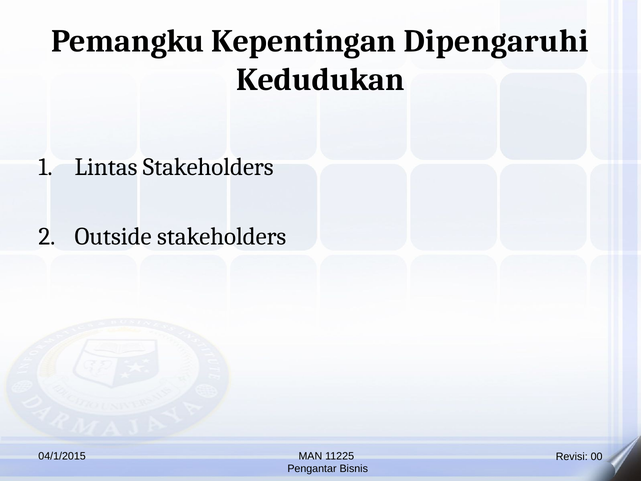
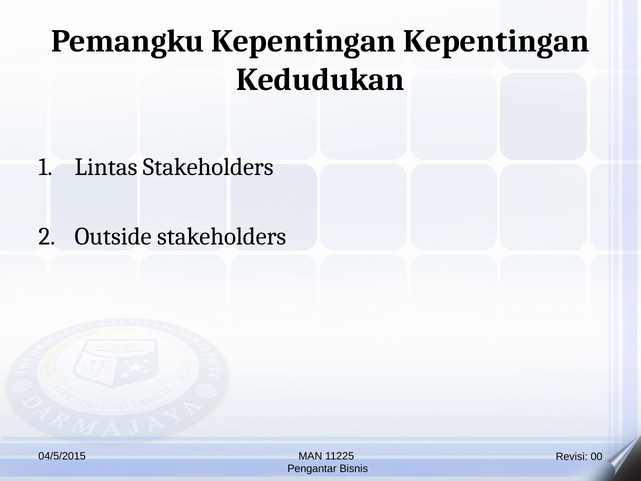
Kepentingan Dipengaruhi: Dipengaruhi -> Kepentingan
04/1/2015: 04/1/2015 -> 04/5/2015
